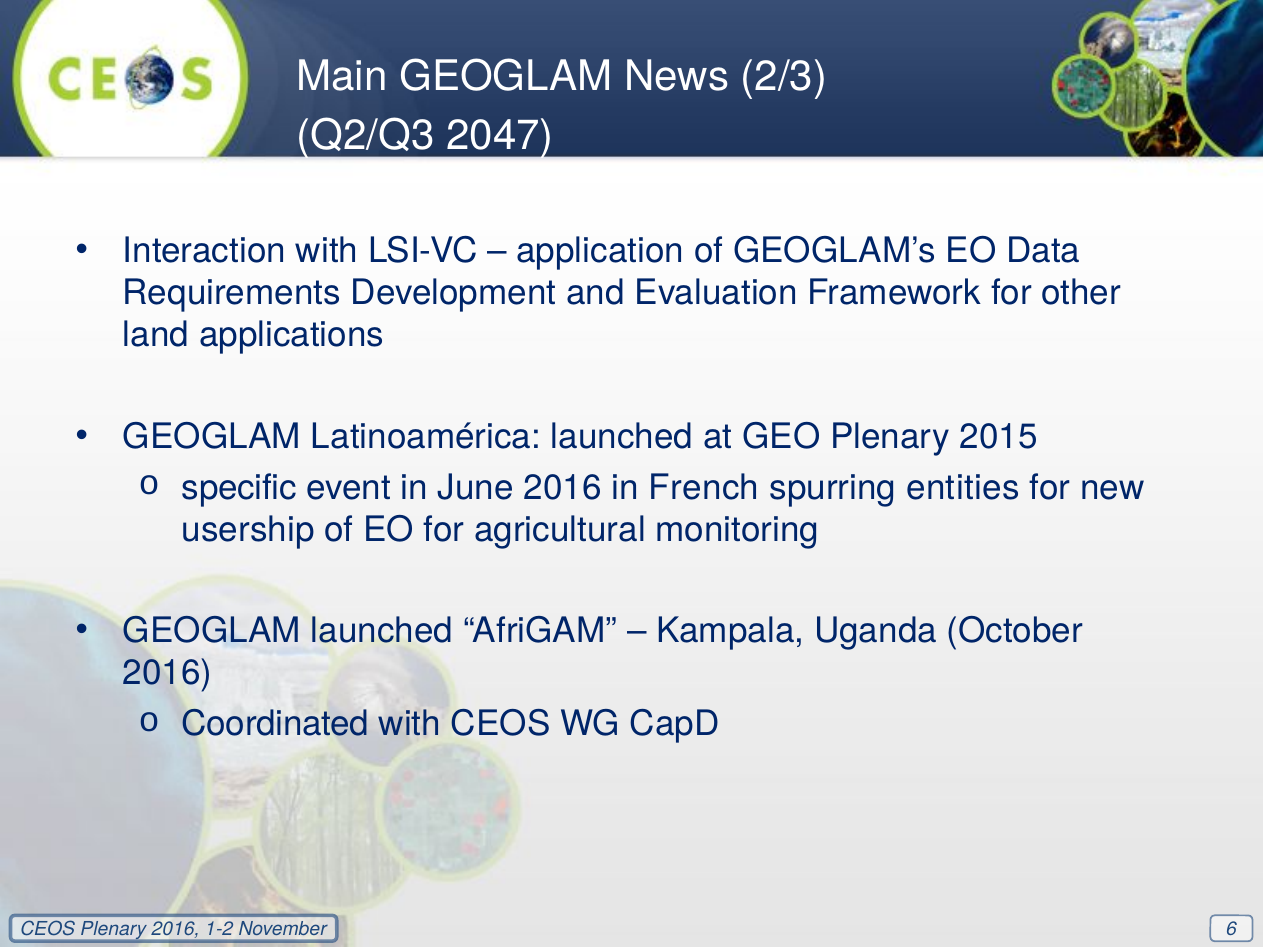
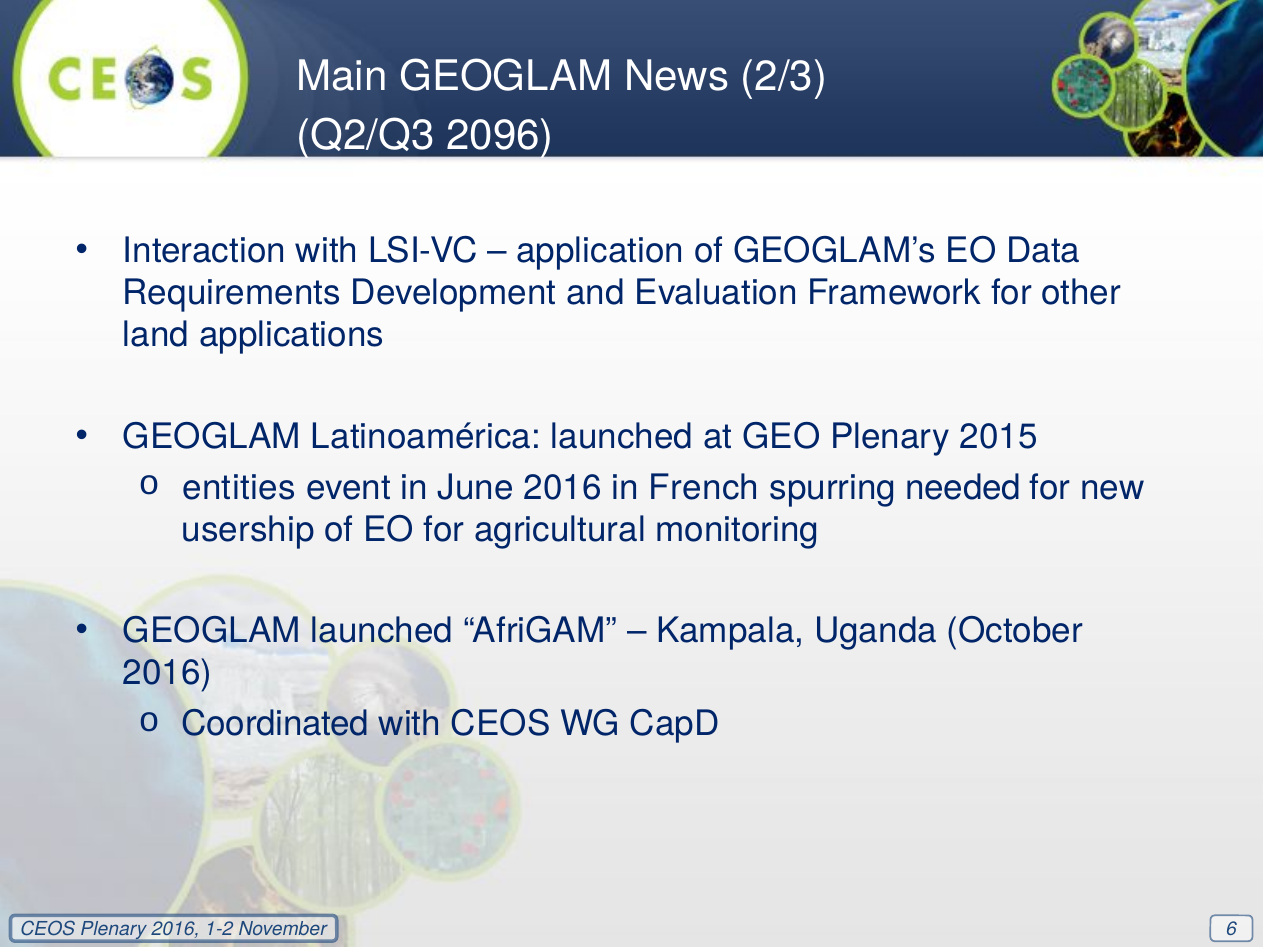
2047: 2047 -> 2096
specific: specific -> entities
entities: entities -> needed
